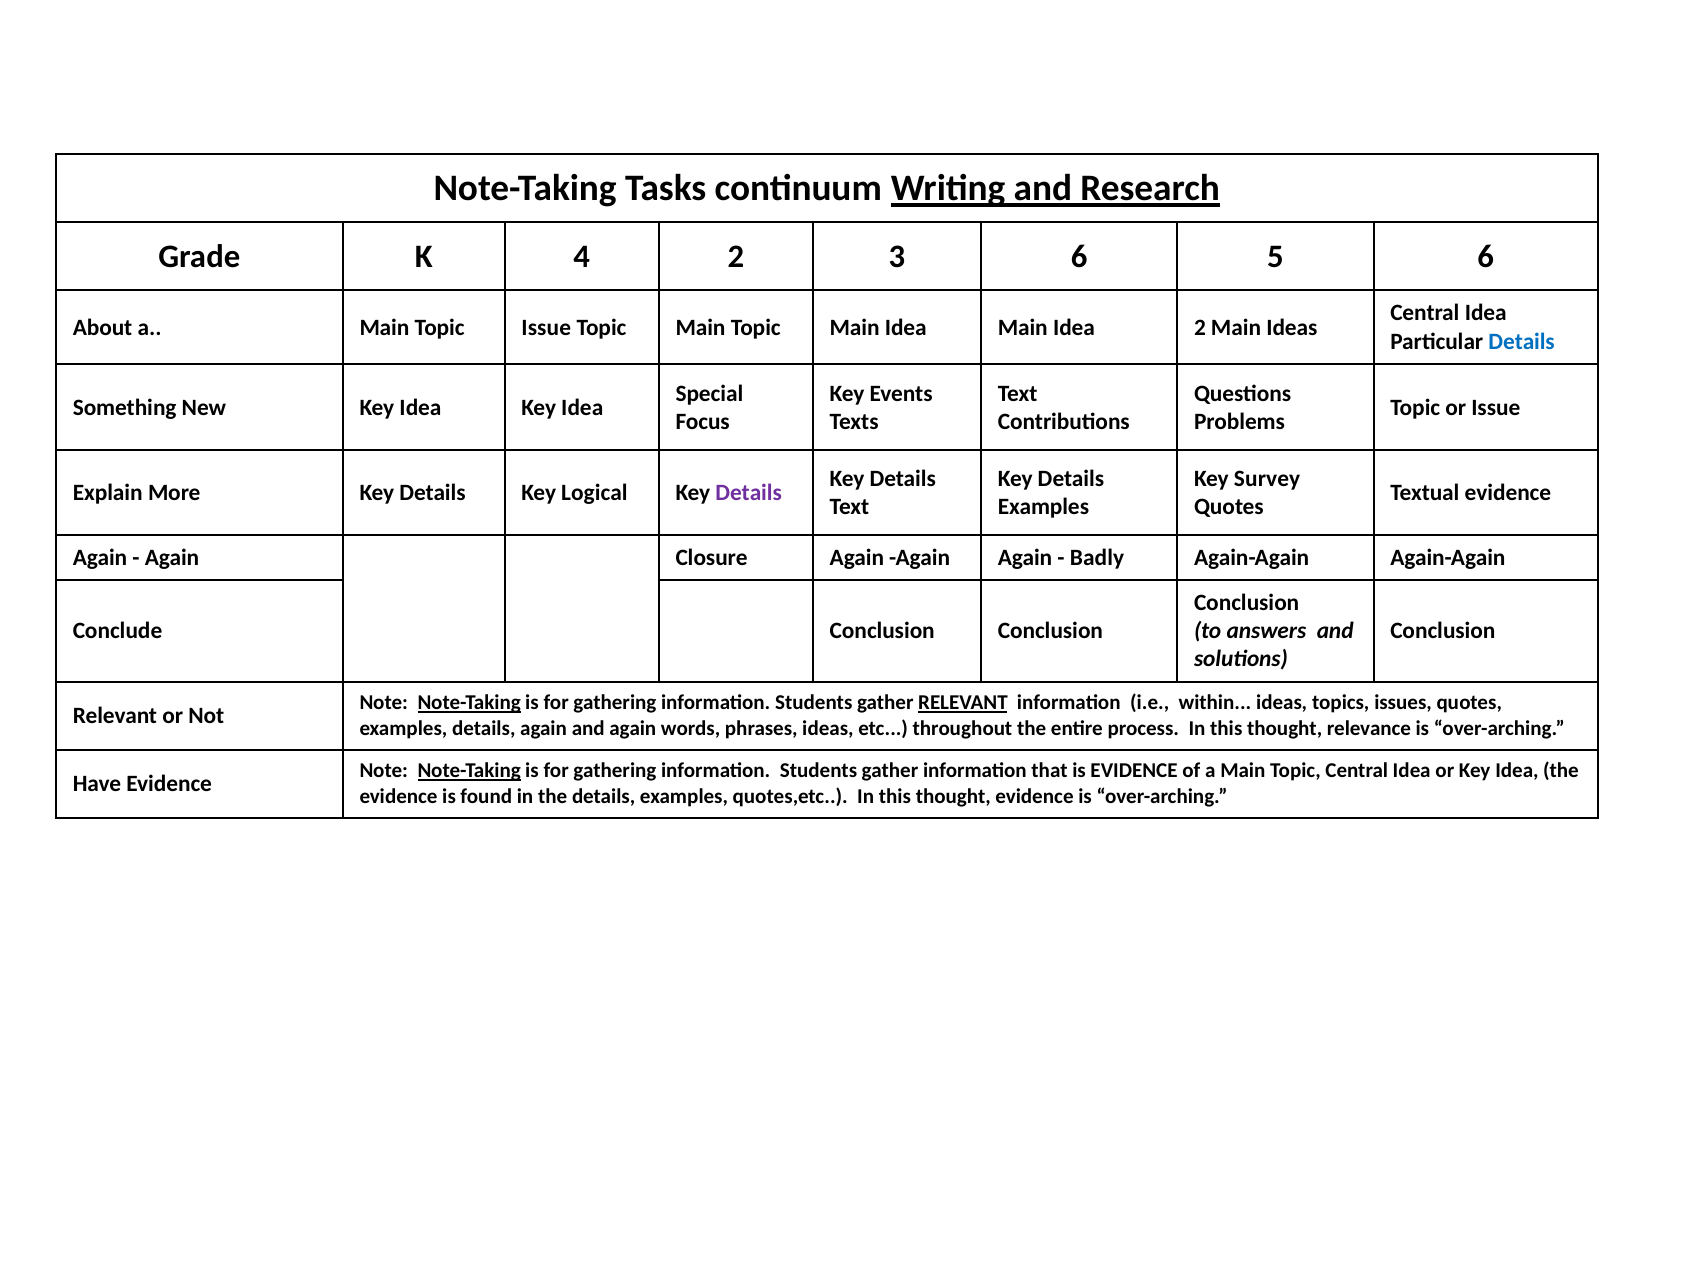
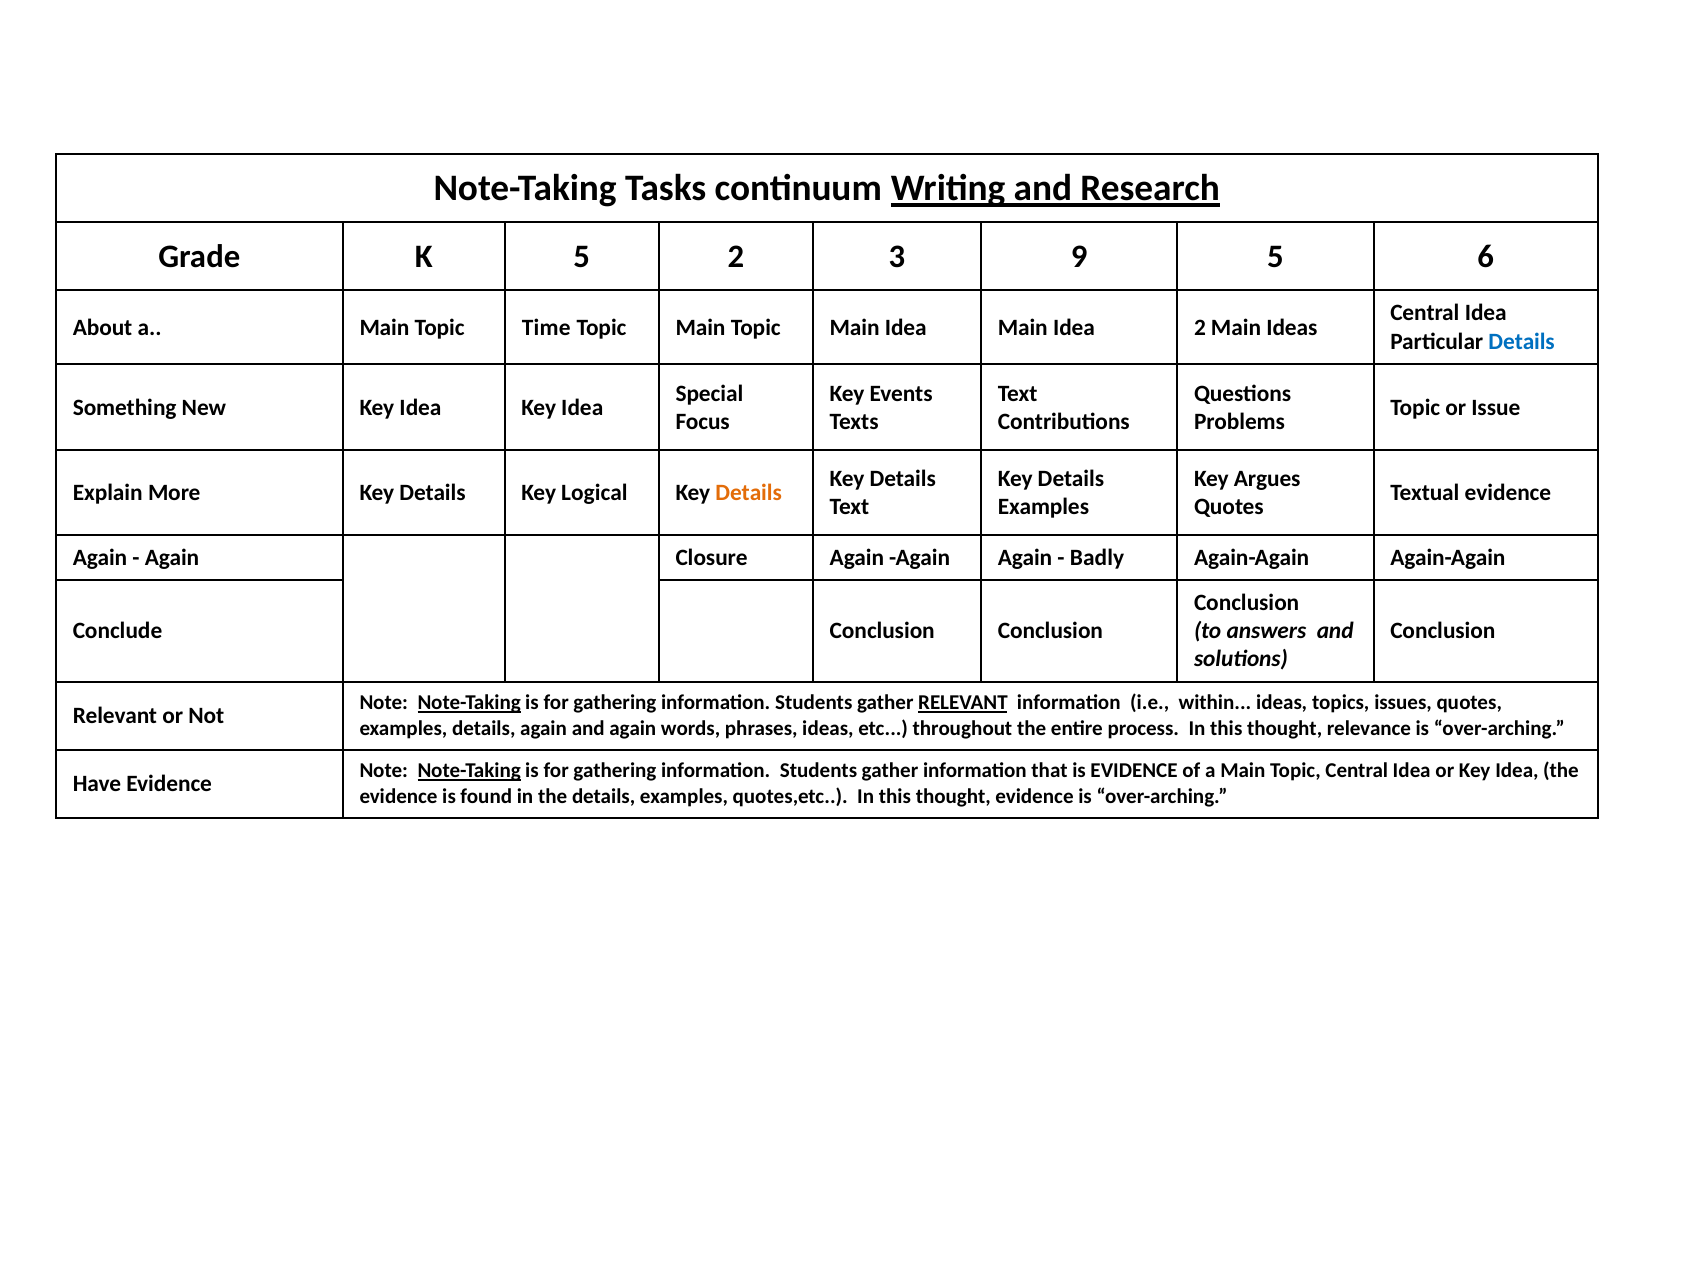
K 4: 4 -> 5
3 6: 6 -> 9
Topic Issue: Issue -> Time
Survey: Survey -> Argues
Details at (749, 493) colour: purple -> orange
